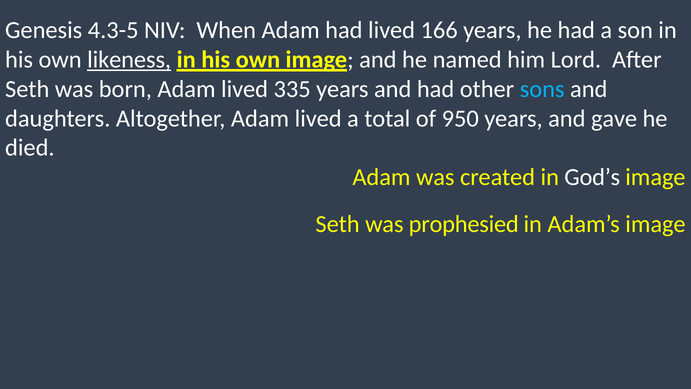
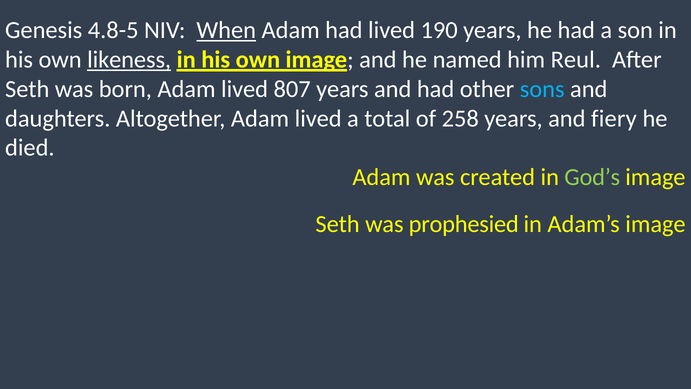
4.3-5: 4.3-5 -> 4.8-5
When underline: none -> present
166: 166 -> 190
Lord: Lord -> Reul
335: 335 -> 807
950: 950 -> 258
gave: gave -> fiery
God’s colour: white -> light green
